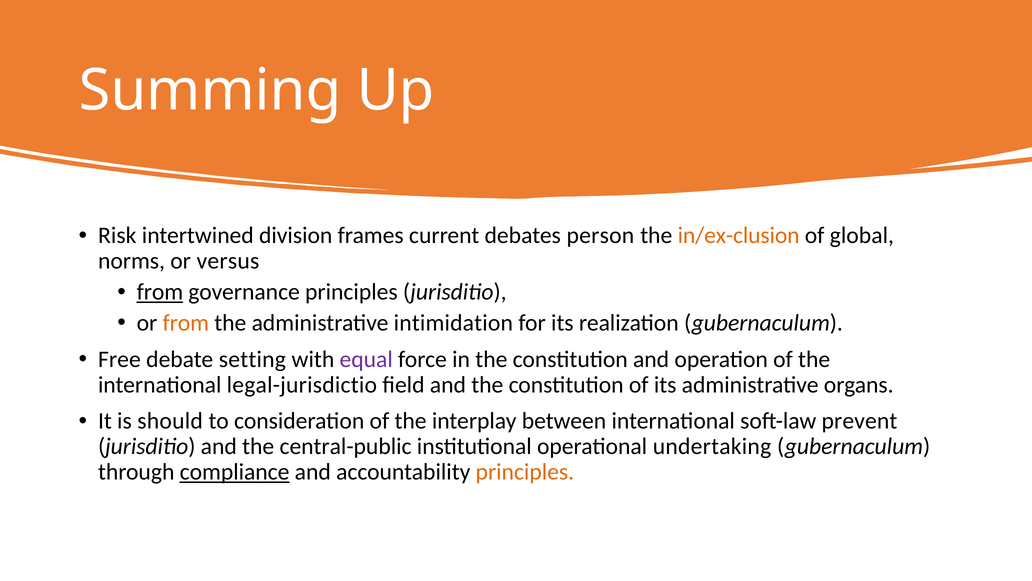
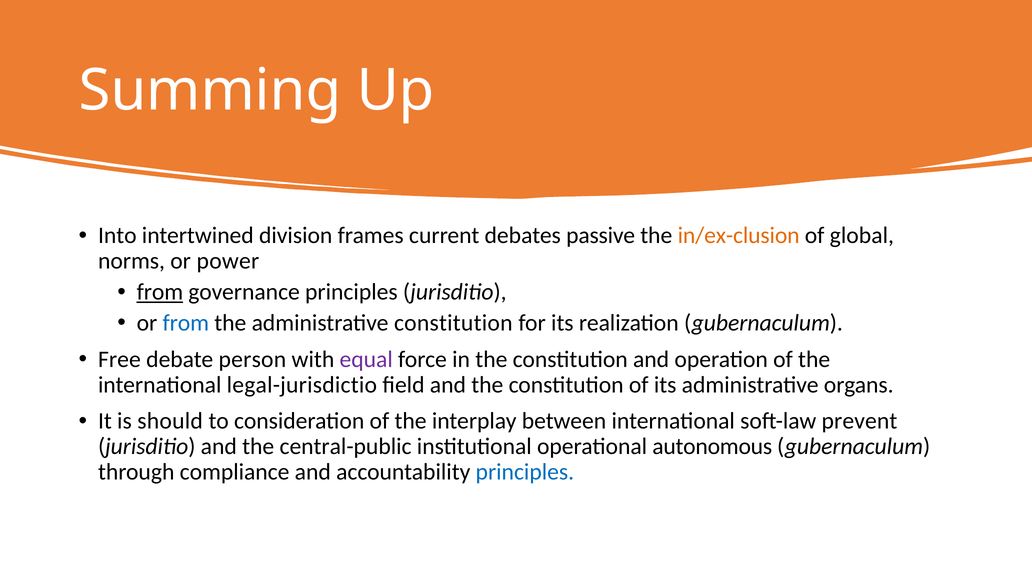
Risk: Risk -> Into
person: person -> passive
versus: versus -> power
from at (186, 323) colour: orange -> blue
administrative intimidation: intimidation -> constitution
setting: setting -> person
undertaking: undertaking -> autonomous
compliance underline: present -> none
principles at (525, 472) colour: orange -> blue
